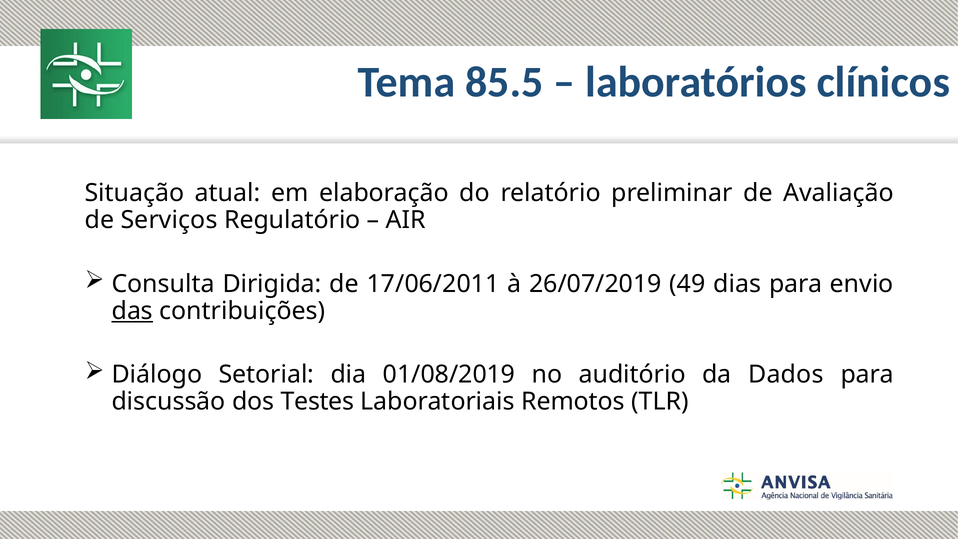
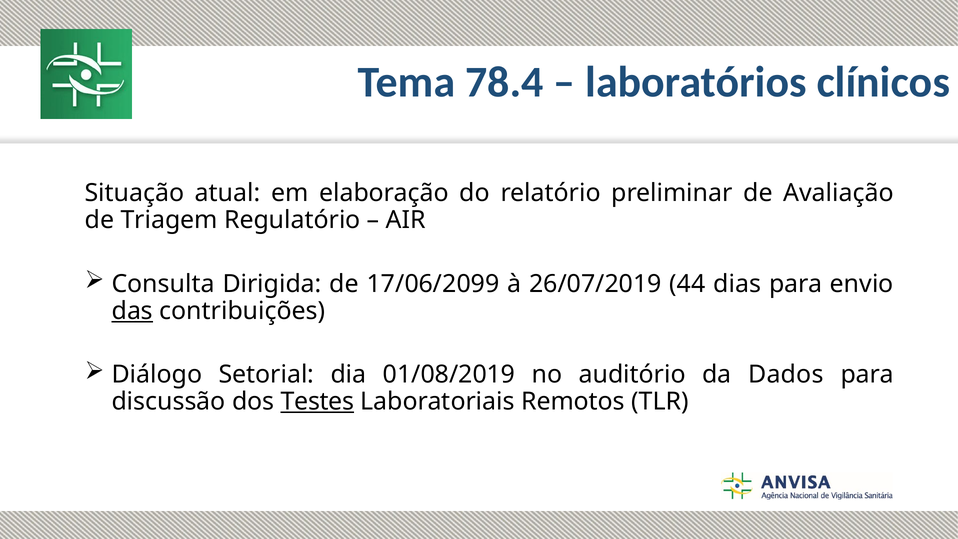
85.5: 85.5 -> 78.4
Serviços: Serviços -> Triagem
17/06/2011: 17/06/2011 -> 17/06/2099
49: 49 -> 44
Testes underline: none -> present
